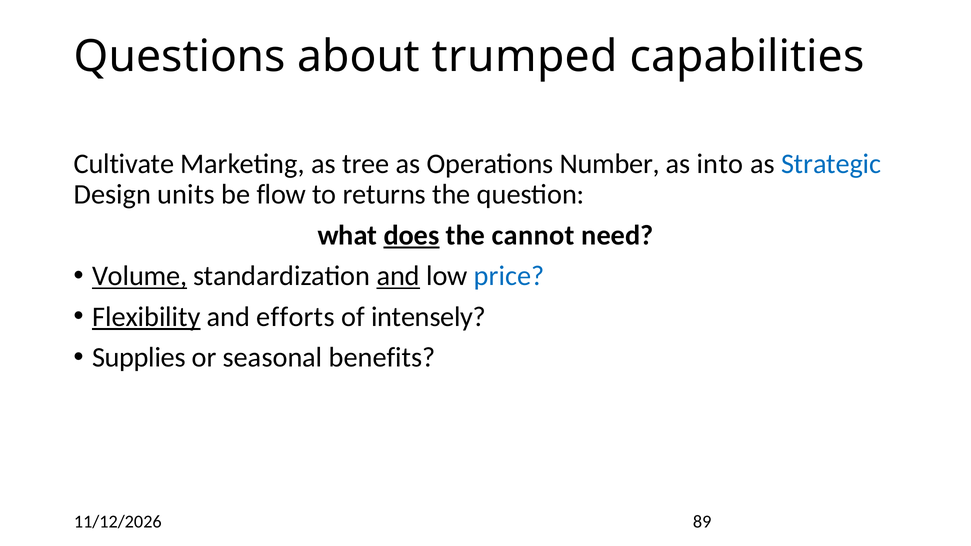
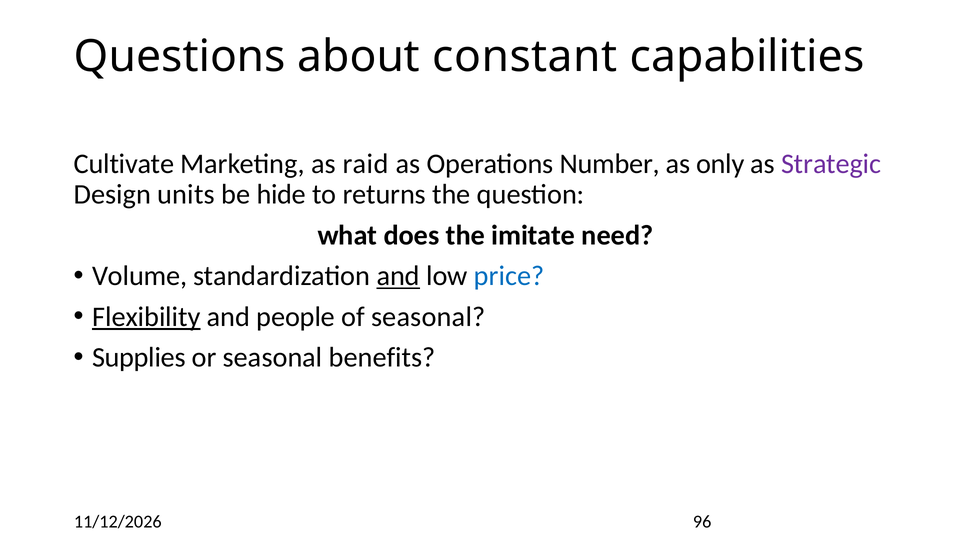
trumped: trumped -> constant
tree: tree -> raid
into: into -> only
Strategic colour: blue -> purple
flow: flow -> hide
does underline: present -> none
cannot: cannot -> imitate
Volume underline: present -> none
efforts: efforts -> people
of intensely: intensely -> seasonal
89: 89 -> 96
